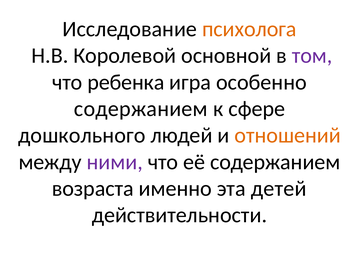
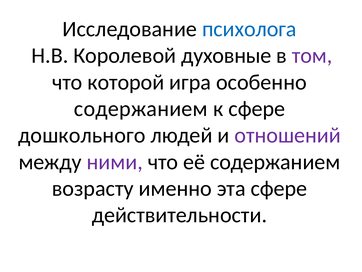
психолога colour: orange -> blue
основной: основной -> духовные
ребенка: ребенка -> которой
отношений colour: orange -> purple
возраста: возраста -> возрасту
эта детей: детей -> сфере
